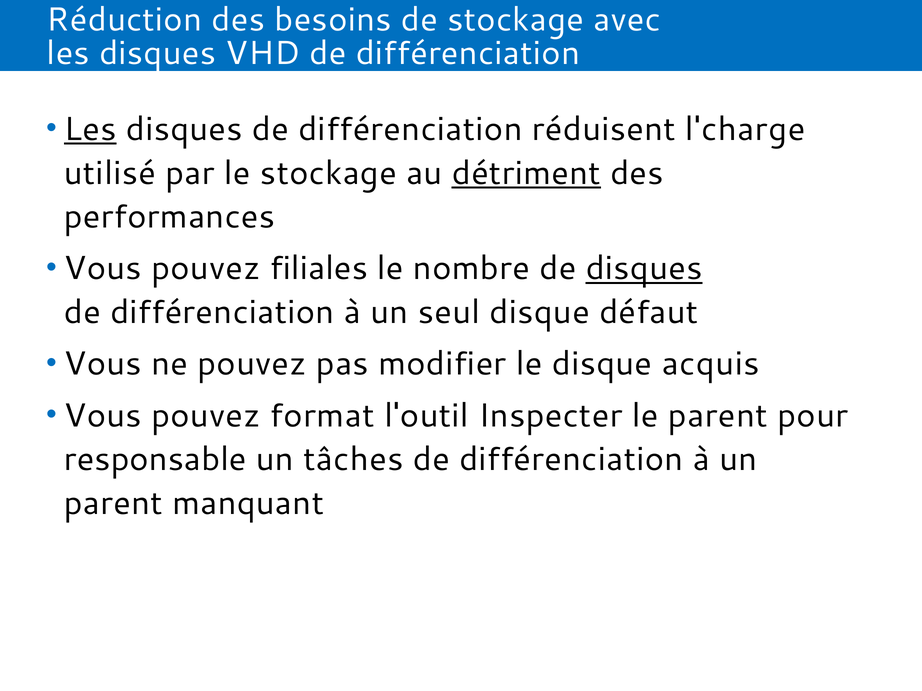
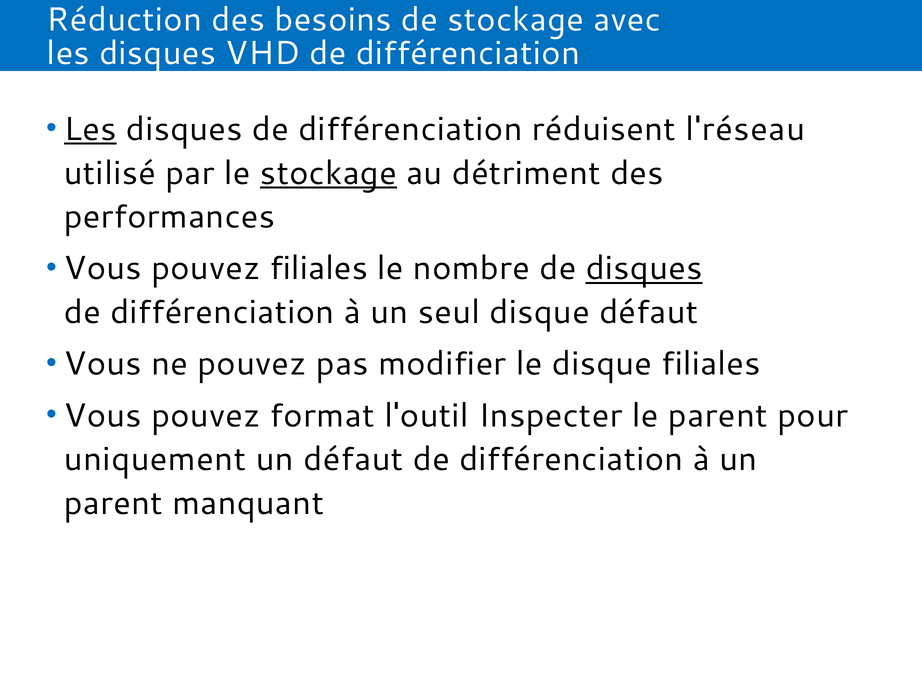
l'charge: l'charge -> l'réseau
stockage at (328, 173) underline: none -> present
détriment underline: present -> none
disque acquis: acquis -> filiales
responsable: responsable -> uniquement
un tâches: tâches -> défaut
